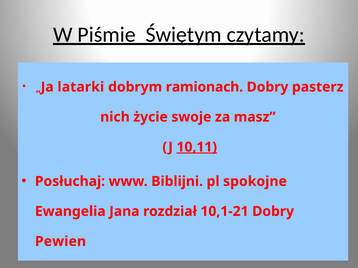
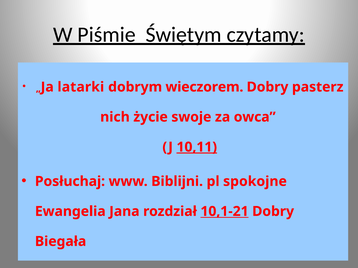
ramionach: ramionach -> wieczorem
masz: masz -> owca
10,1-21 underline: none -> present
Pewien: Pewien -> Biegała
